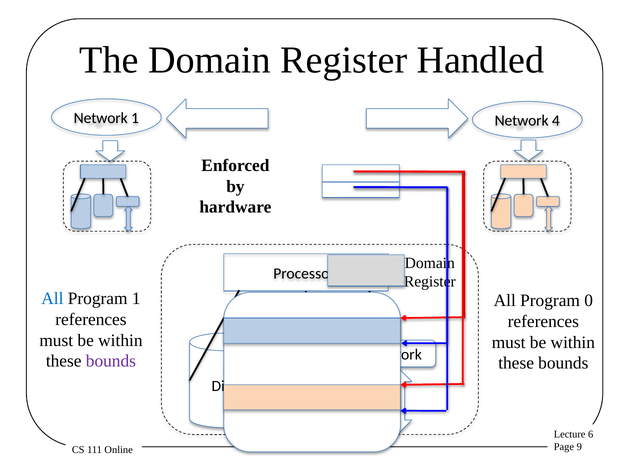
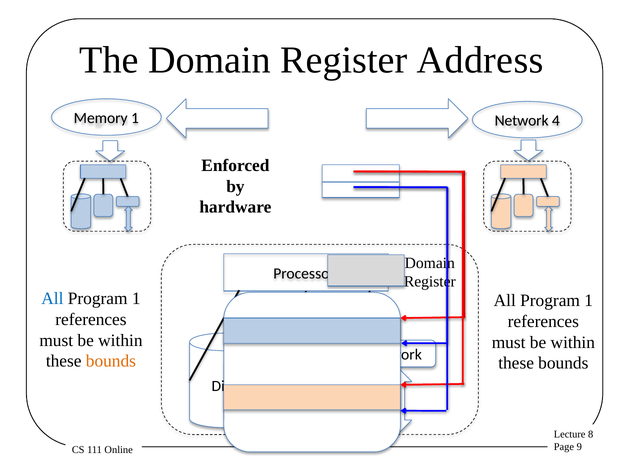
Handled: Handled -> Address
Network at (101, 118): Network -> Memory
0 at (589, 301): 0 -> 1
bounds at (111, 361) colour: purple -> orange
6: 6 -> 8
